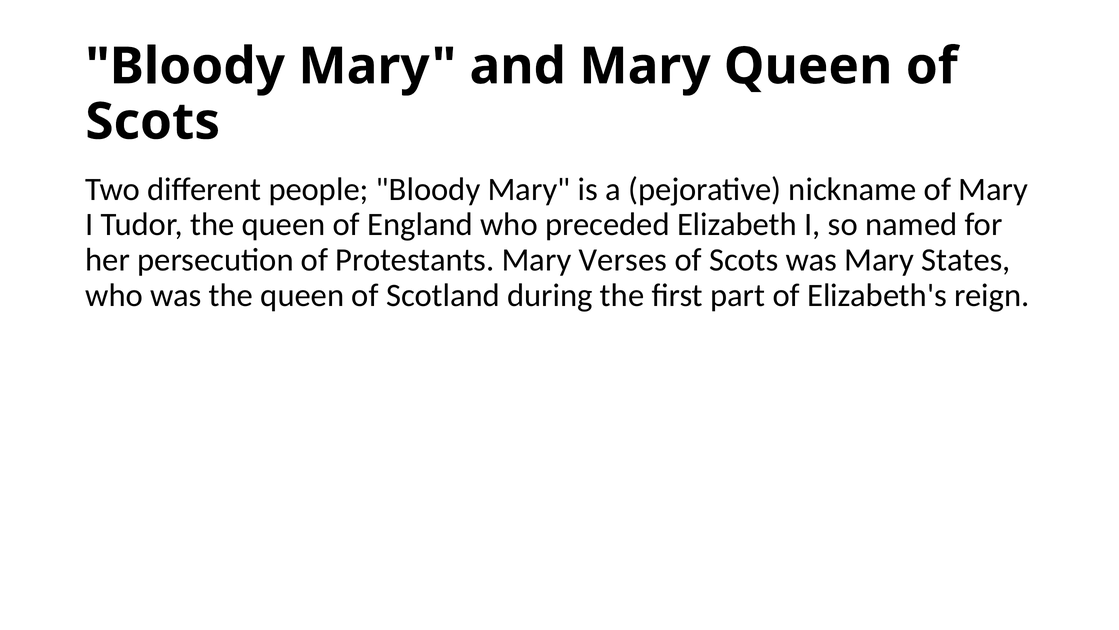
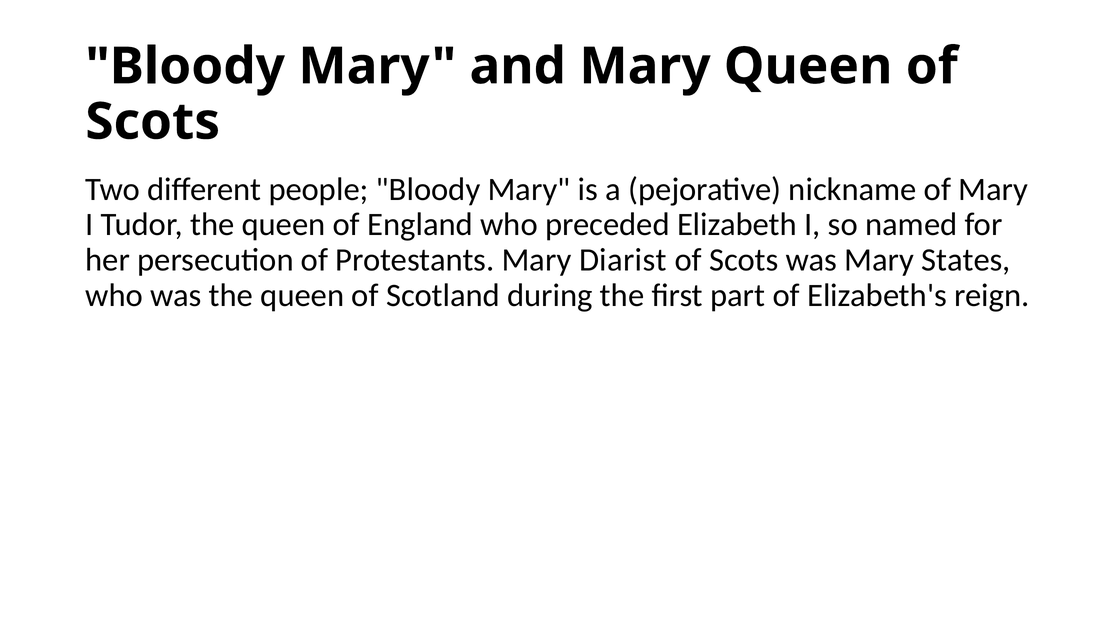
Verses: Verses -> Diarist
